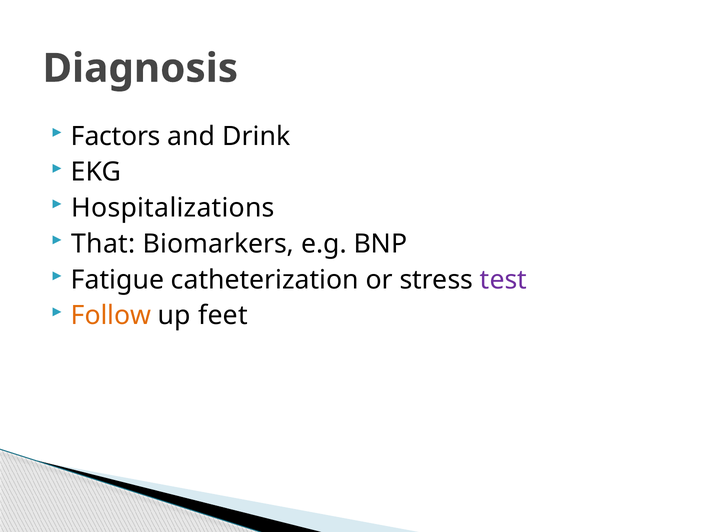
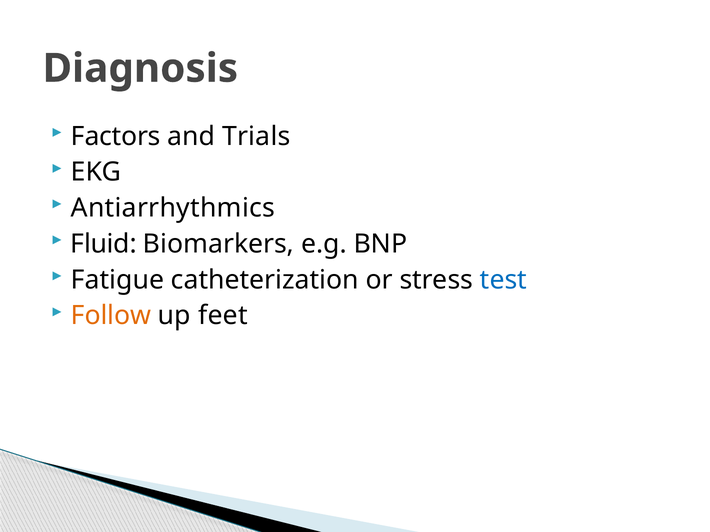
Drink: Drink -> Trials
Hospitalizations: Hospitalizations -> Antiarrhythmics
That: That -> Fluid
test colour: purple -> blue
